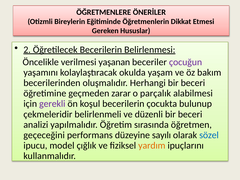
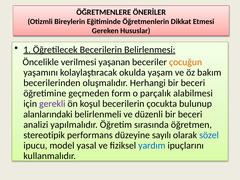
2: 2 -> 1
çocuğun colour: purple -> orange
zarar: zarar -> form
çekmeleridir: çekmeleridir -> alanlarındaki
geçeceğini: geçeceğini -> stereotipik
çığlık: çığlık -> yasal
yardım colour: orange -> blue
